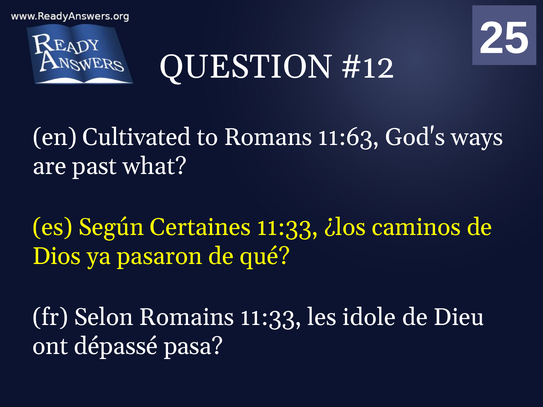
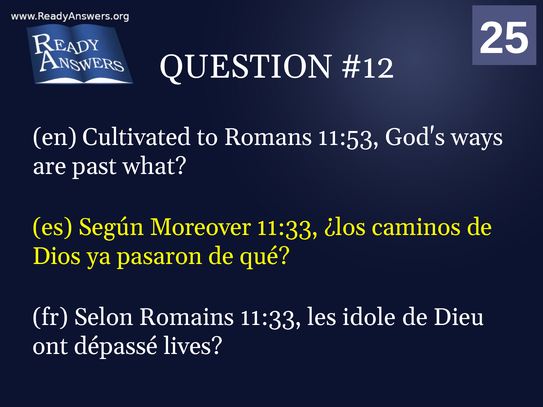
11:63: 11:63 -> 11:53
Certaines: Certaines -> Moreover
pasa: pasa -> lives
